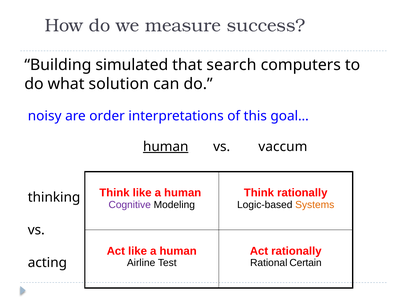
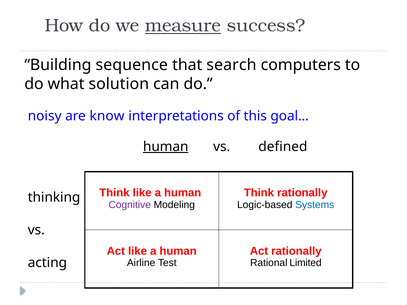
measure underline: none -> present
simulated: simulated -> sequence
order: order -> know
vaccum: vaccum -> defined
Systems colour: orange -> blue
Certain: Certain -> Limited
